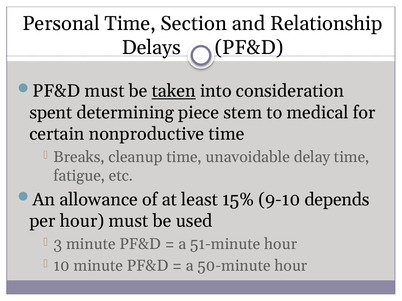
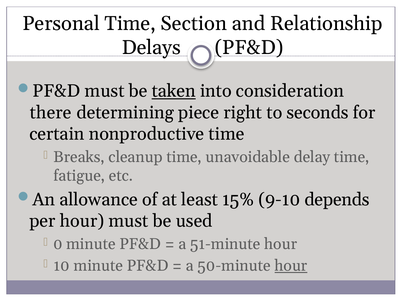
spent: spent -> there
stem: stem -> right
medical: medical -> seconds
3: 3 -> 0
hour at (291, 266) underline: none -> present
